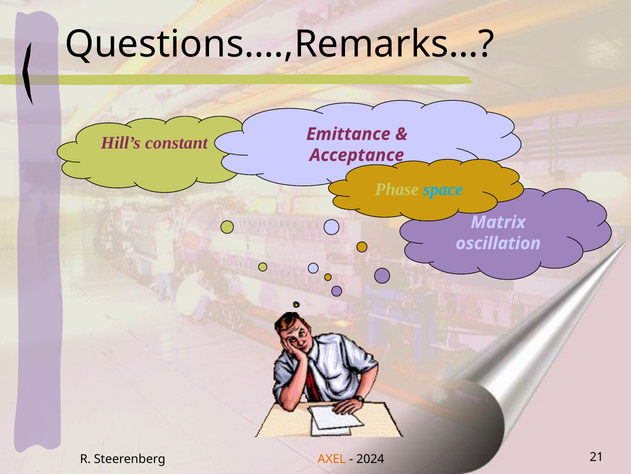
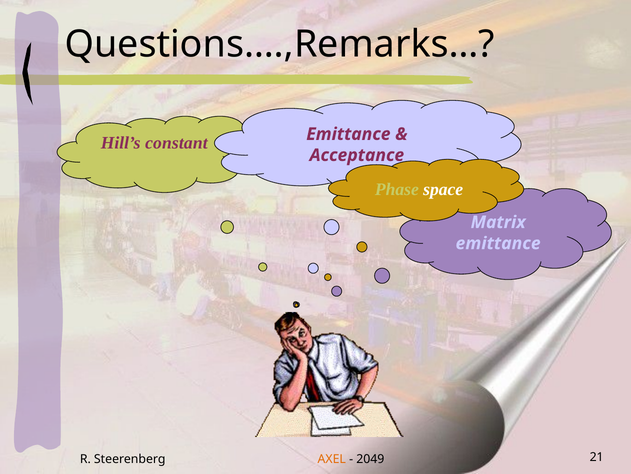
space colour: light blue -> white
oscillation at (498, 243): oscillation -> emittance
2024: 2024 -> 2049
